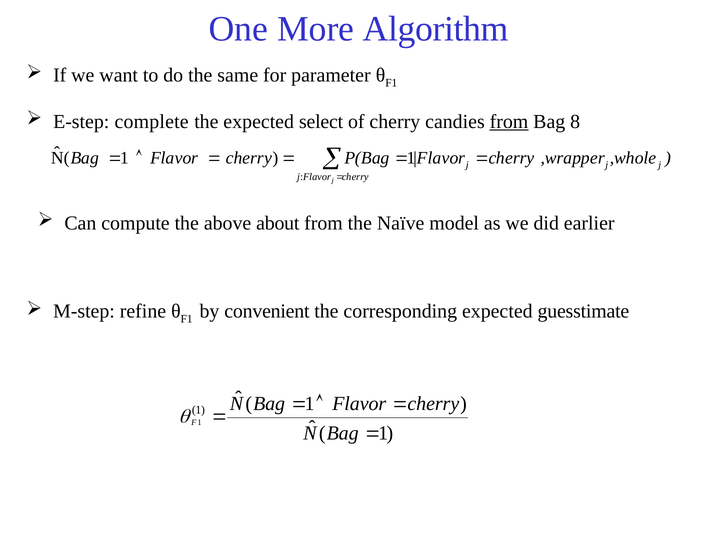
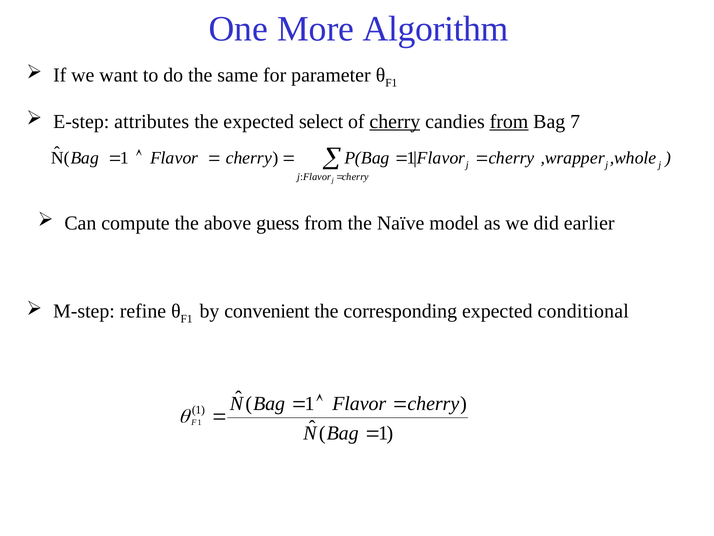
complete: complete -> attributes
cherry at (395, 121) underline: none -> present
8: 8 -> 7
about: about -> guess
guesstimate: guesstimate -> conditional
